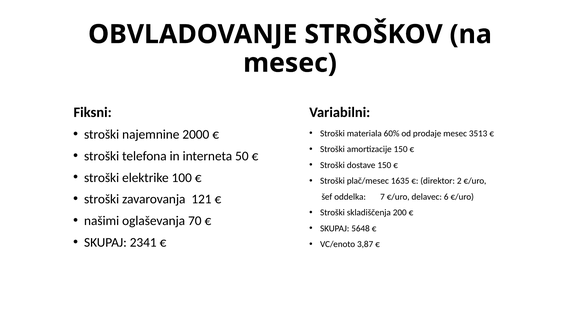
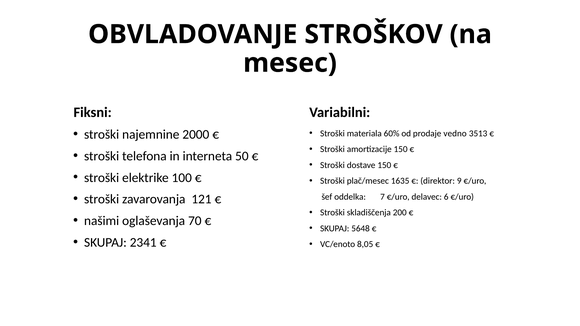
prodaje mesec: mesec -> vedno
2: 2 -> 9
3,87: 3,87 -> 8,05
